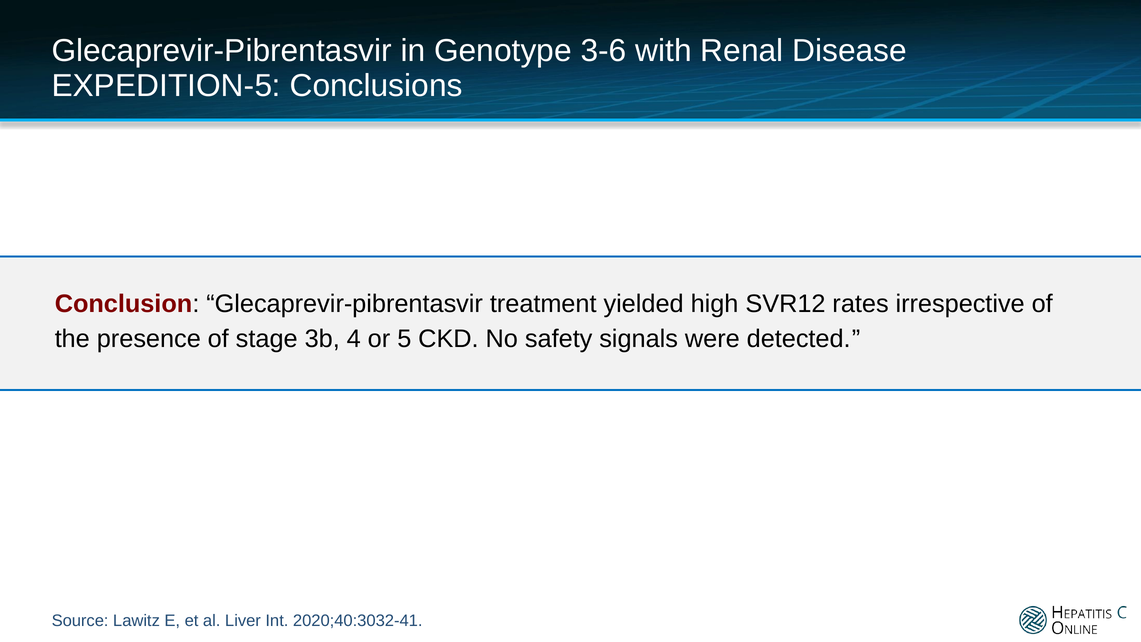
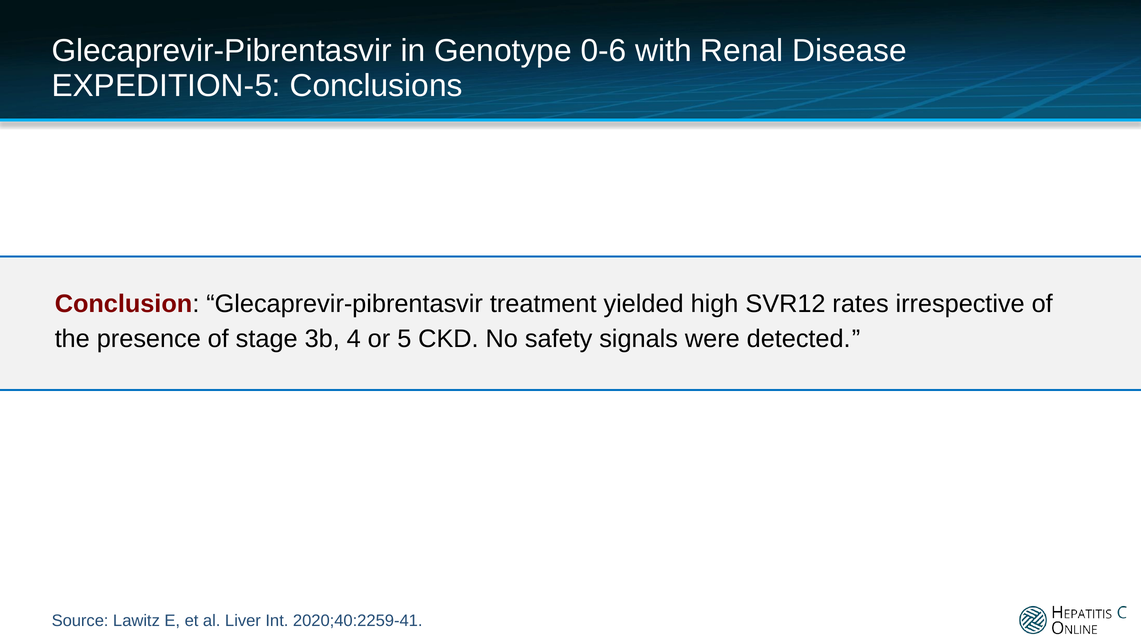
3-6: 3-6 -> 0-6
2020;40:3032-41: 2020;40:3032-41 -> 2020;40:2259-41
